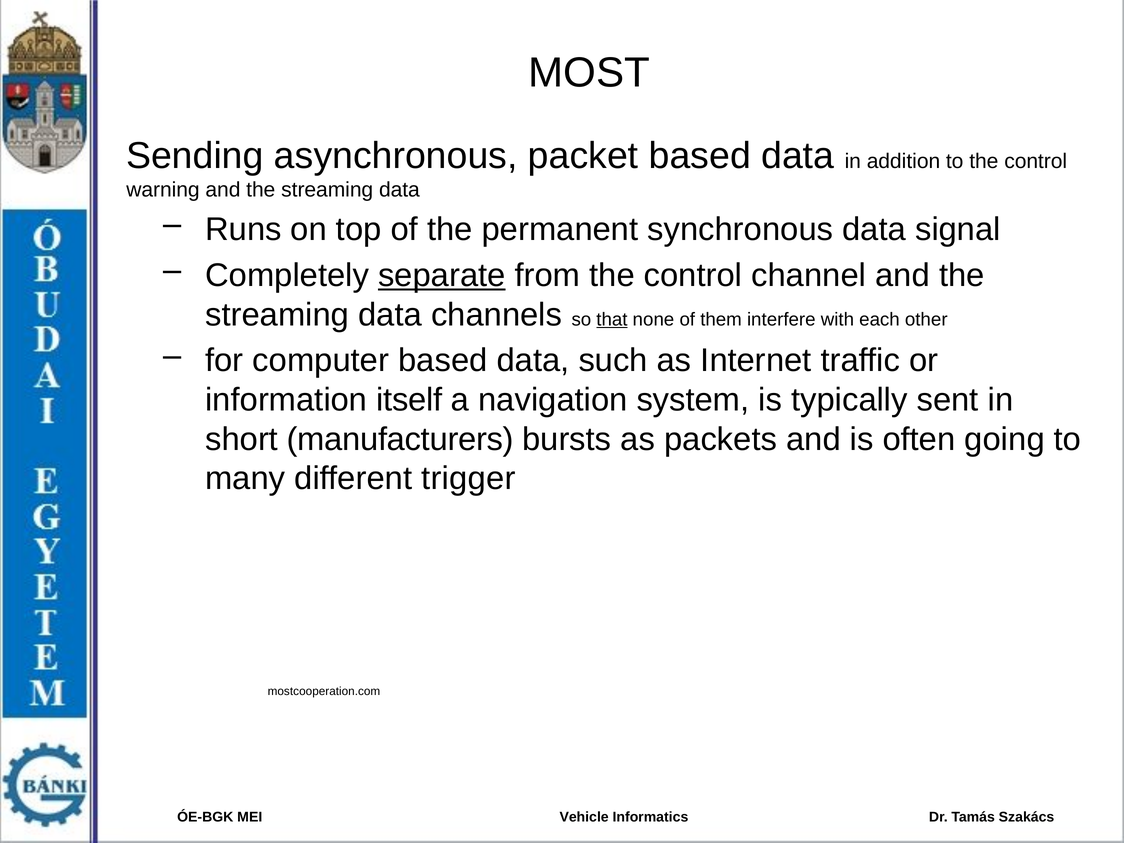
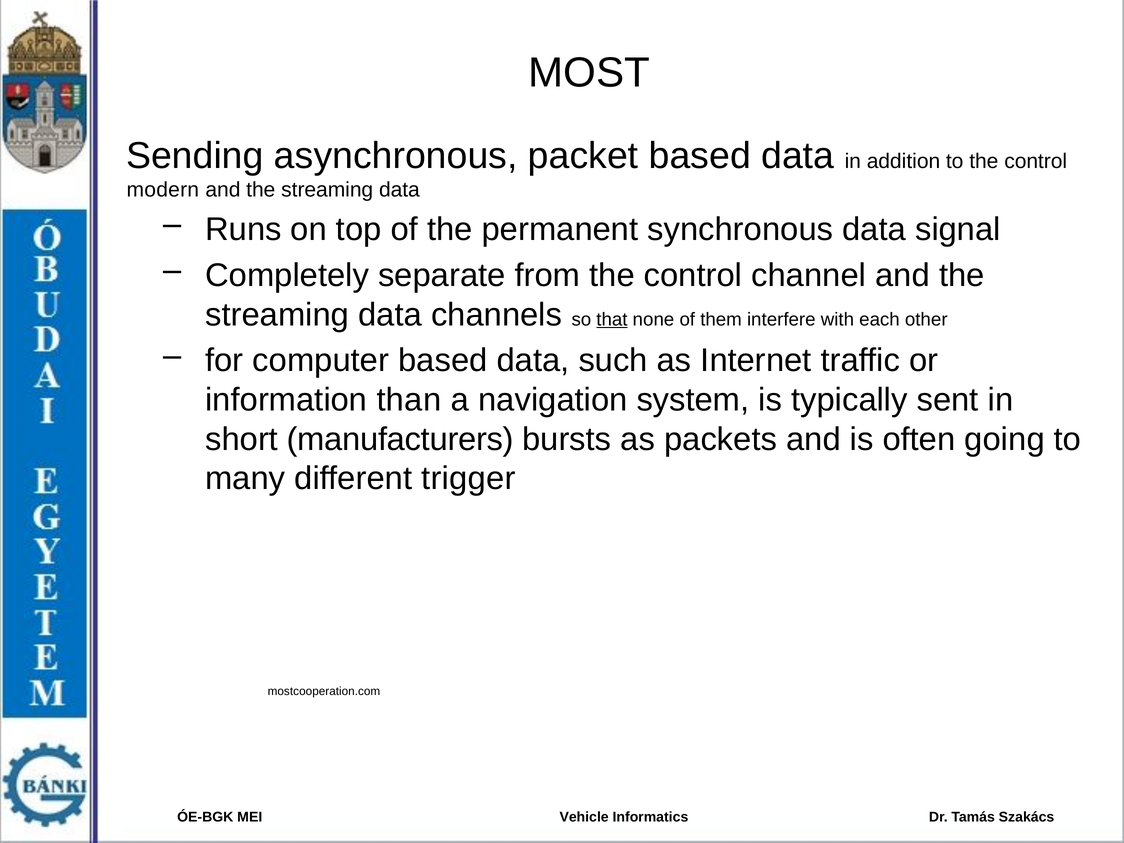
warning: warning -> modern
separate underline: present -> none
itself: itself -> than
